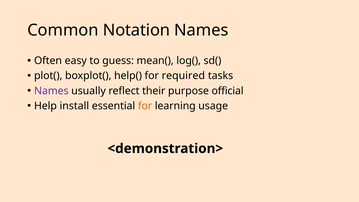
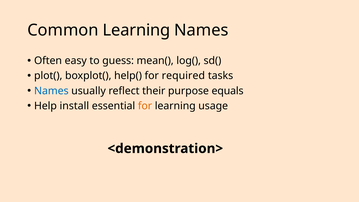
Common Notation: Notation -> Learning
Names at (51, 91) colour: purple -> blue
official: official -> equals
